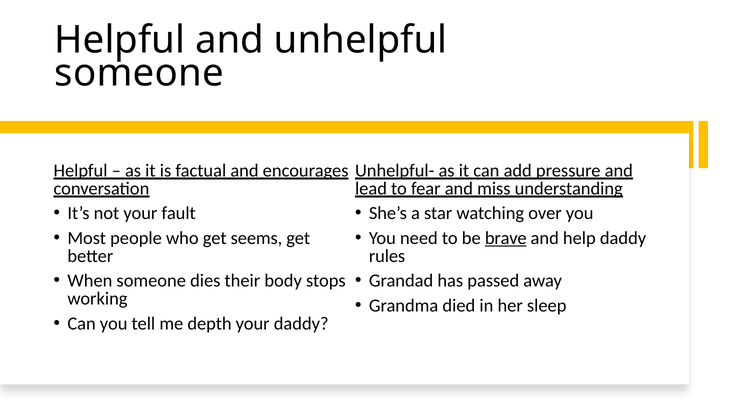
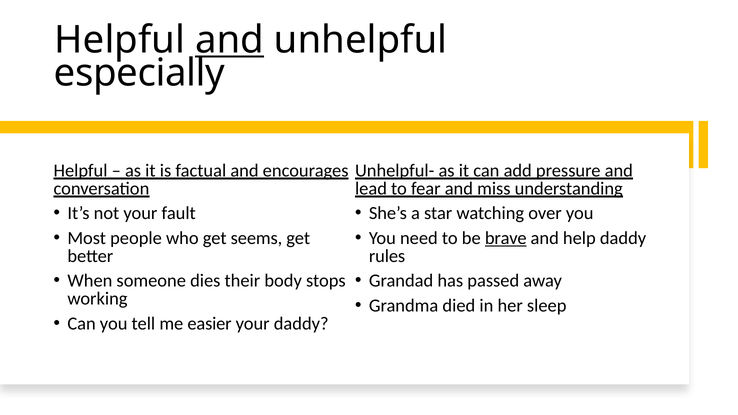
and at (230, 40) underline: none -> present
someone at (139, 73): someone -> especially
depth: depth -> easier
